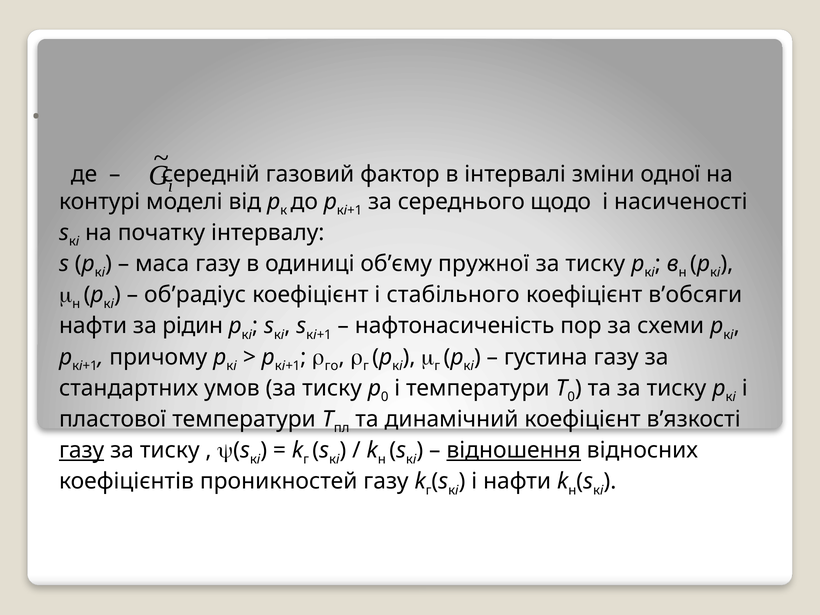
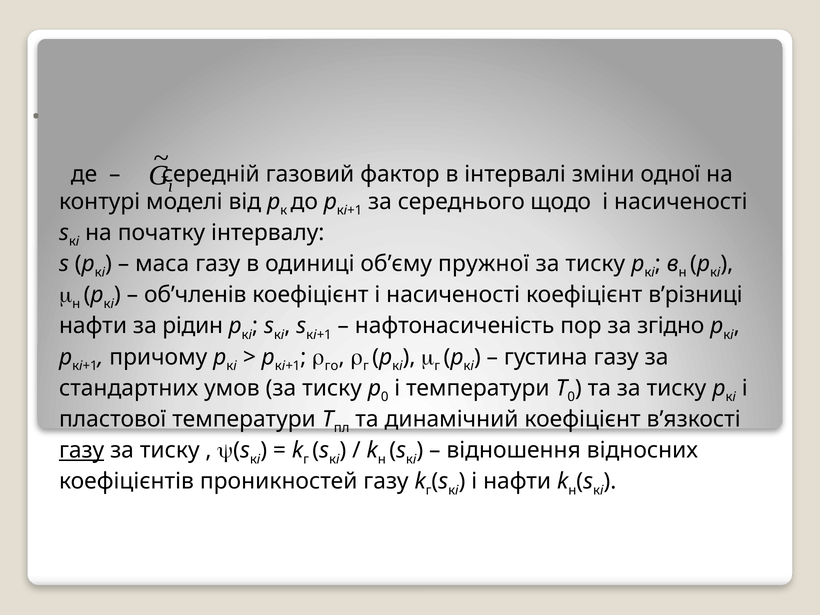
об’радiус: об’радiус -> об’членів
коефіцієнт і стабільного: стабільного -> насиченості
в’обсяги: в’обсяги -> в’різниці
схеми: схеми -> згідно
відношення underline: present -> none
